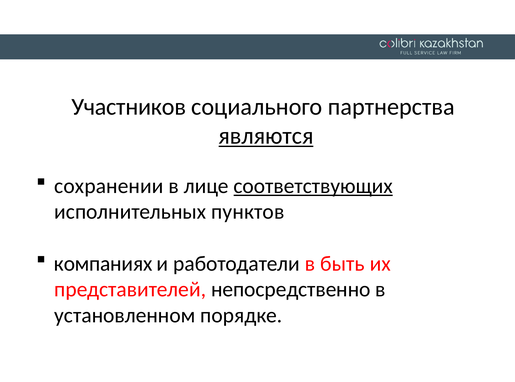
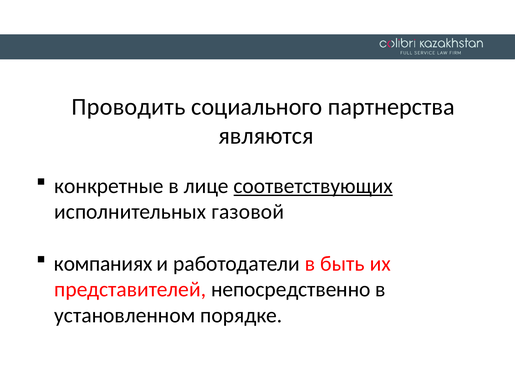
Участников: Участников -> Проводить
являются underline: present -> none
сохранении: сохранении -> конкретные
пунктов: пунктов -> газовой
